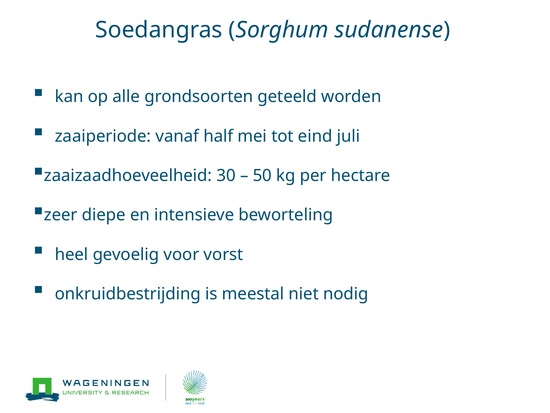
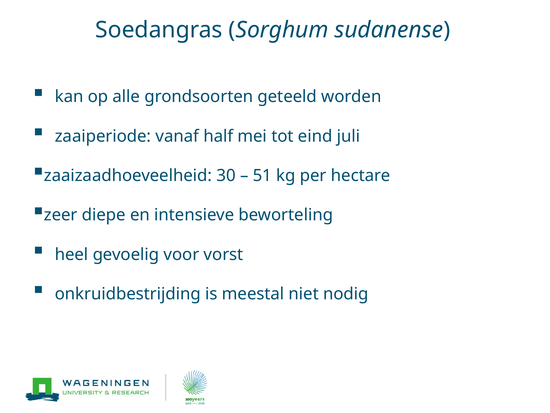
50: 50 -> 51
